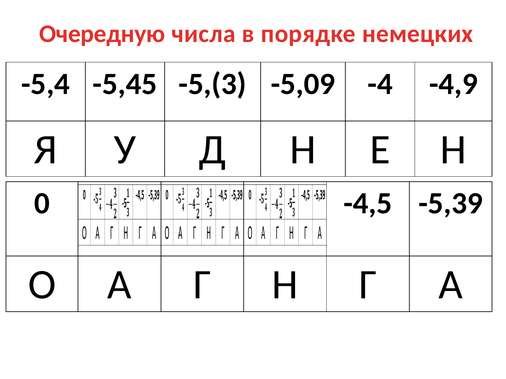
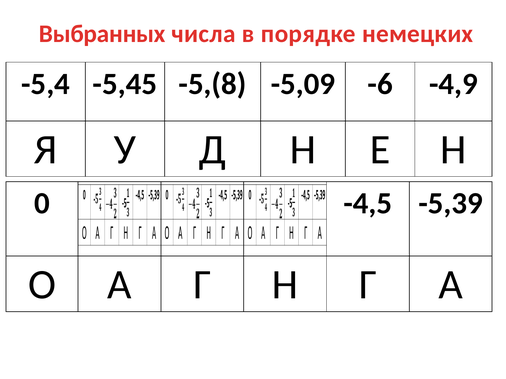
Очередную: Очередную -> Выбранных
-5,(3: -5,(3 -> -5,(8
-4: -4 -> -6
